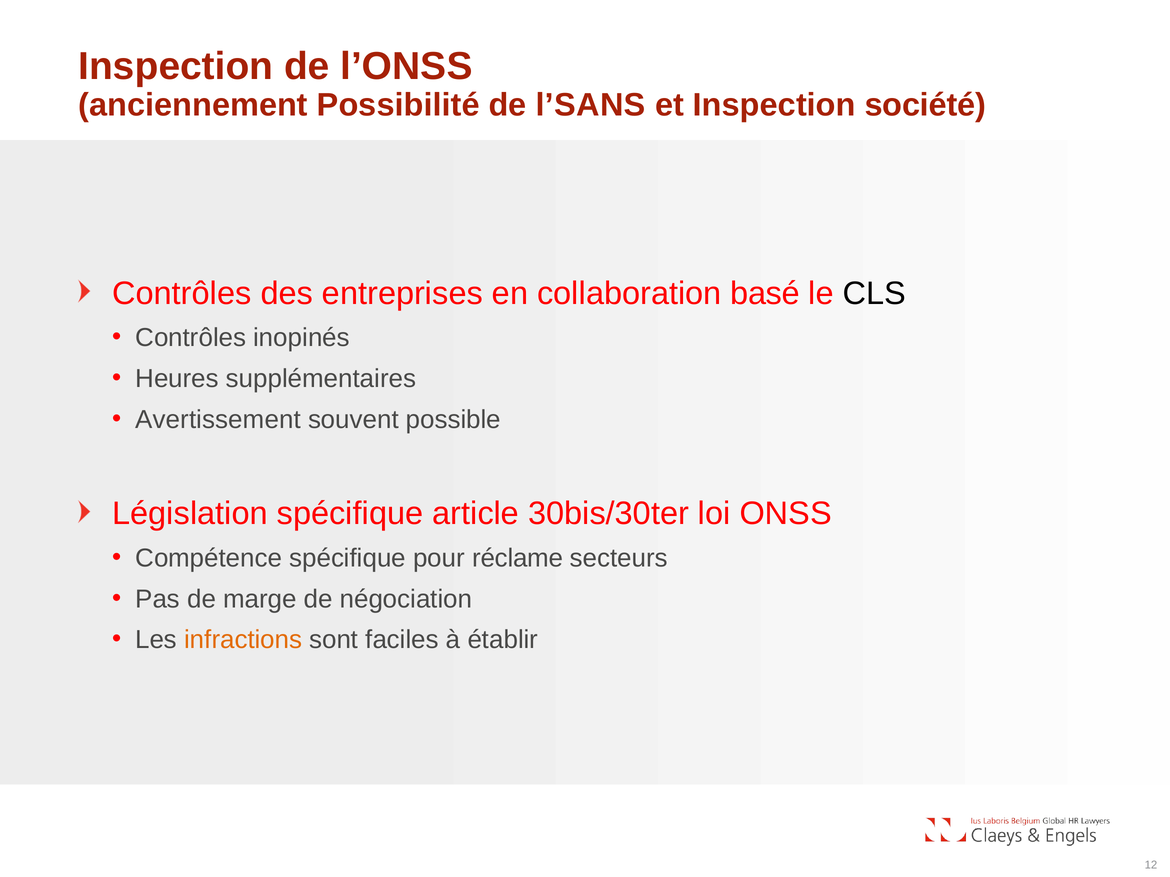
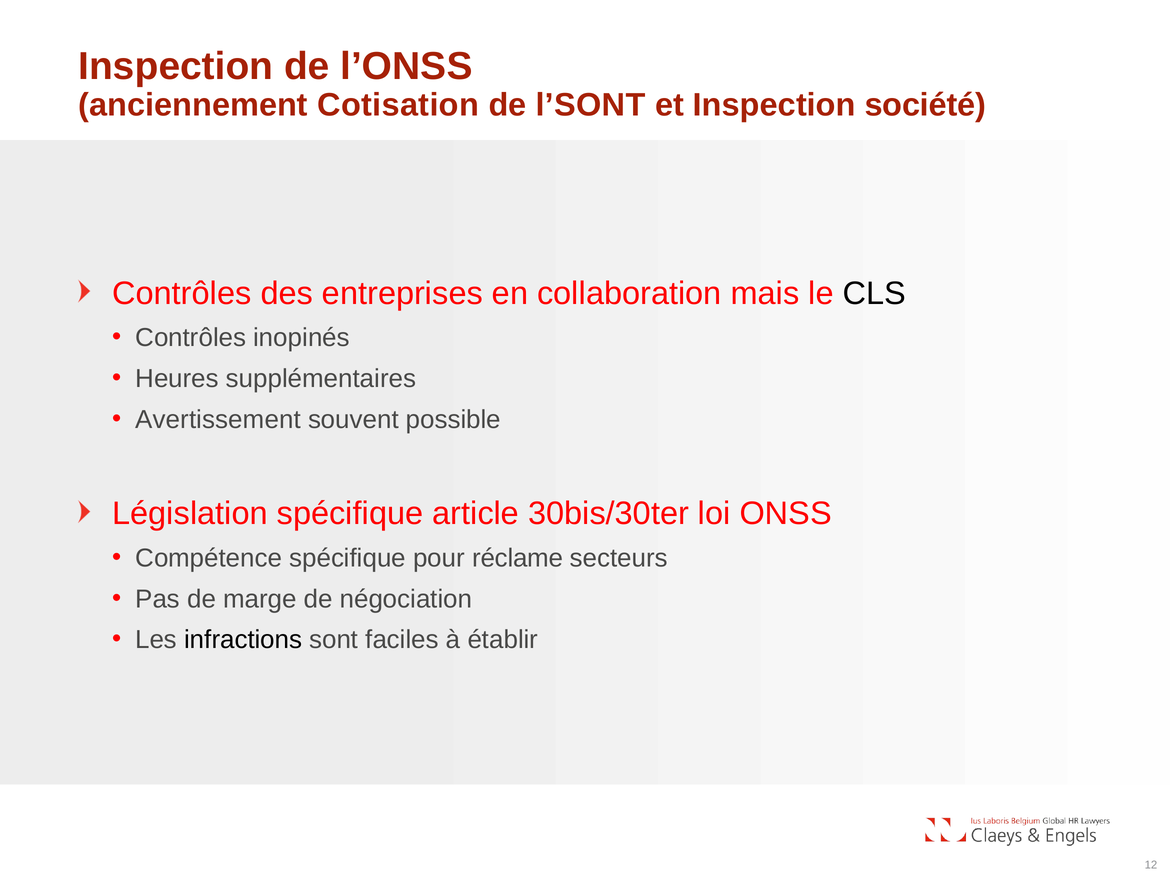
Possibilité: Possibilité -> Cotisation
l’SANS: l’SANS -> l’SONT
basé: basé -> mais
infractions colour: orange -> black
